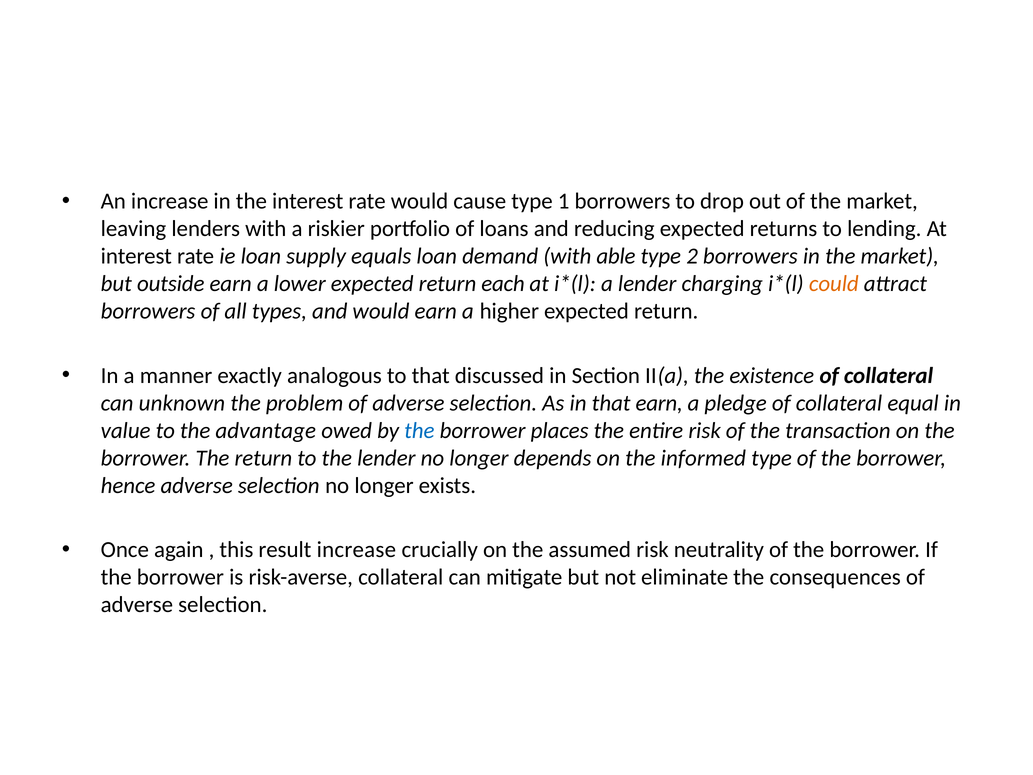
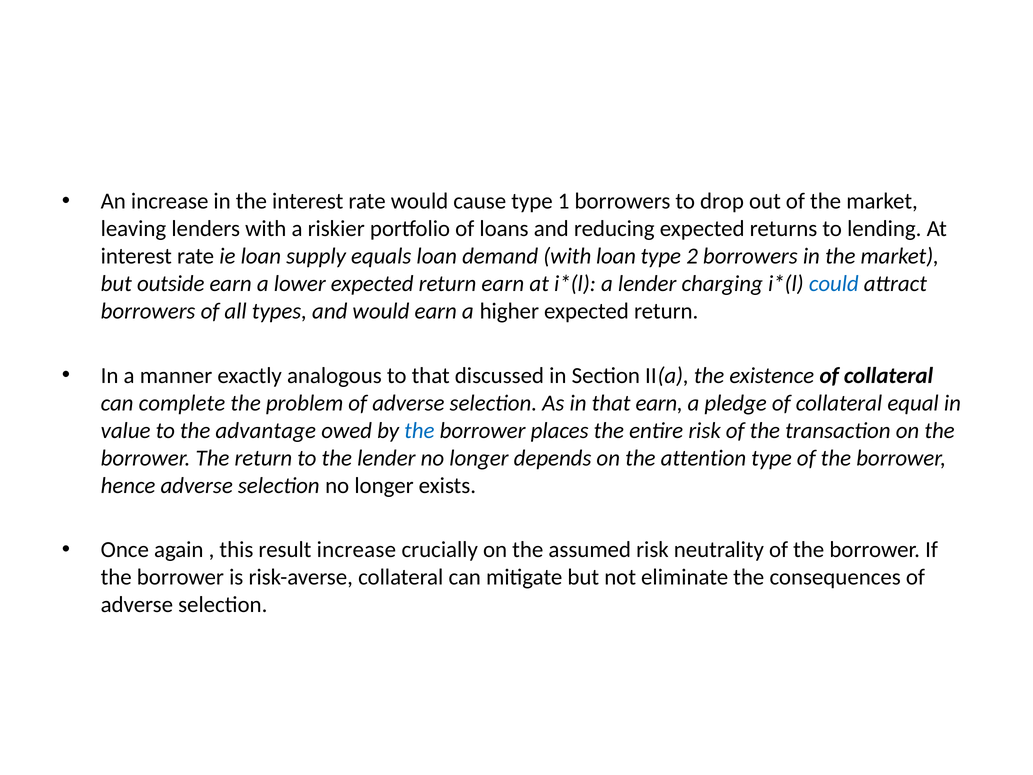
with able: able -> loan
return each: each -> earn
could colour: orange -> blue
unknown: unknown -> complete
informed: informed -> attention
